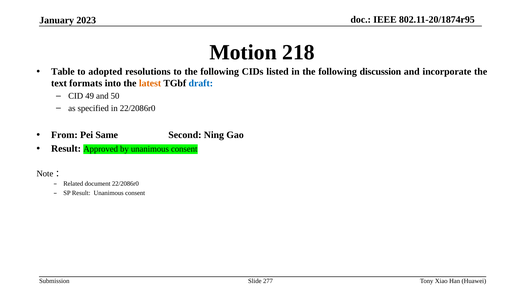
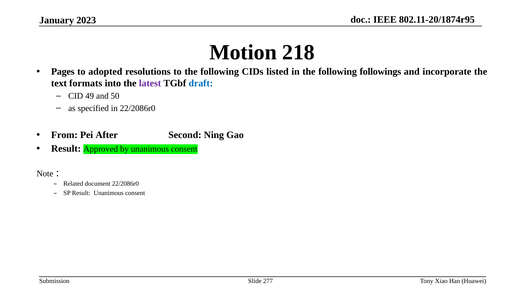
Table: Table -> Pages
discussion: discussion -> followings
latest colour: orange -> purple
Same: Same -> After
